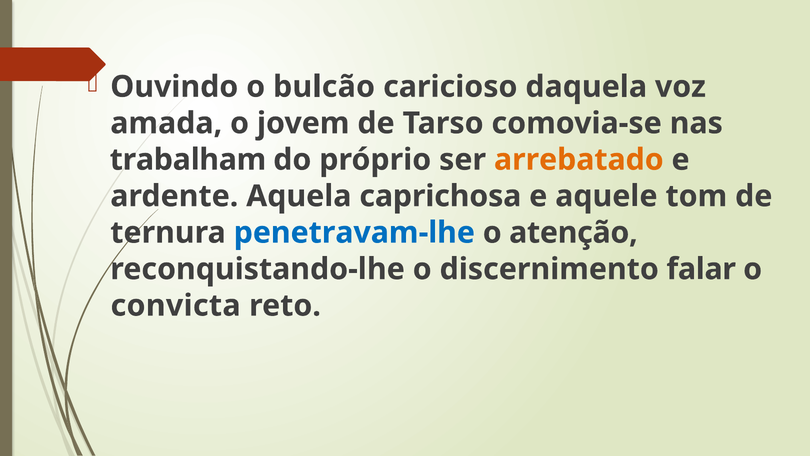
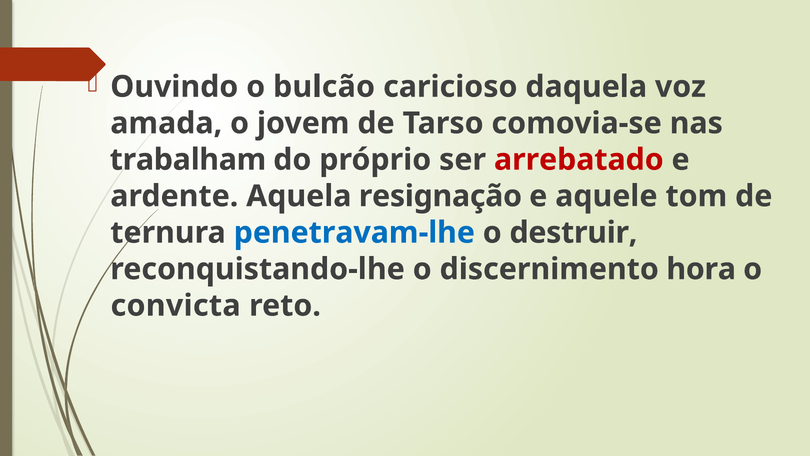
arrebatado colour: orange -> red
caprichosa: caprichosa -> resignação
atenção: atenção -> destruir
falar: falar -> hora
